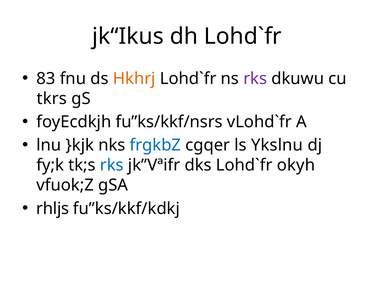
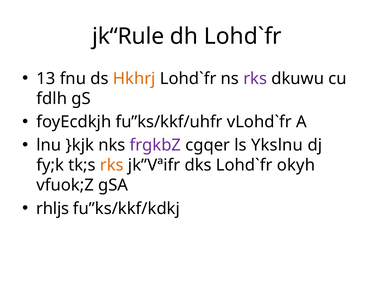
jk“Ikus: jk“Ikus -> jk“Rule
83: 83 -> 13
tkrs: tkrs -> fdlh
fu”ks/kkf/nsrs: fu”ks/kkf/nsrs -> fu”ks/kkf/uhfr
frgkbZ colour: blue -> purple
rks at (112, 165) colour: blue -> orange
